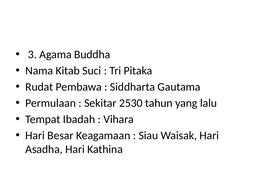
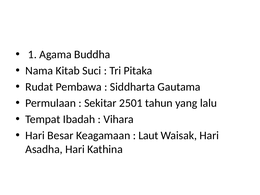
3: 3 -> 1
2530: 2530 -> 2501
Siau: Siau -> Laut
